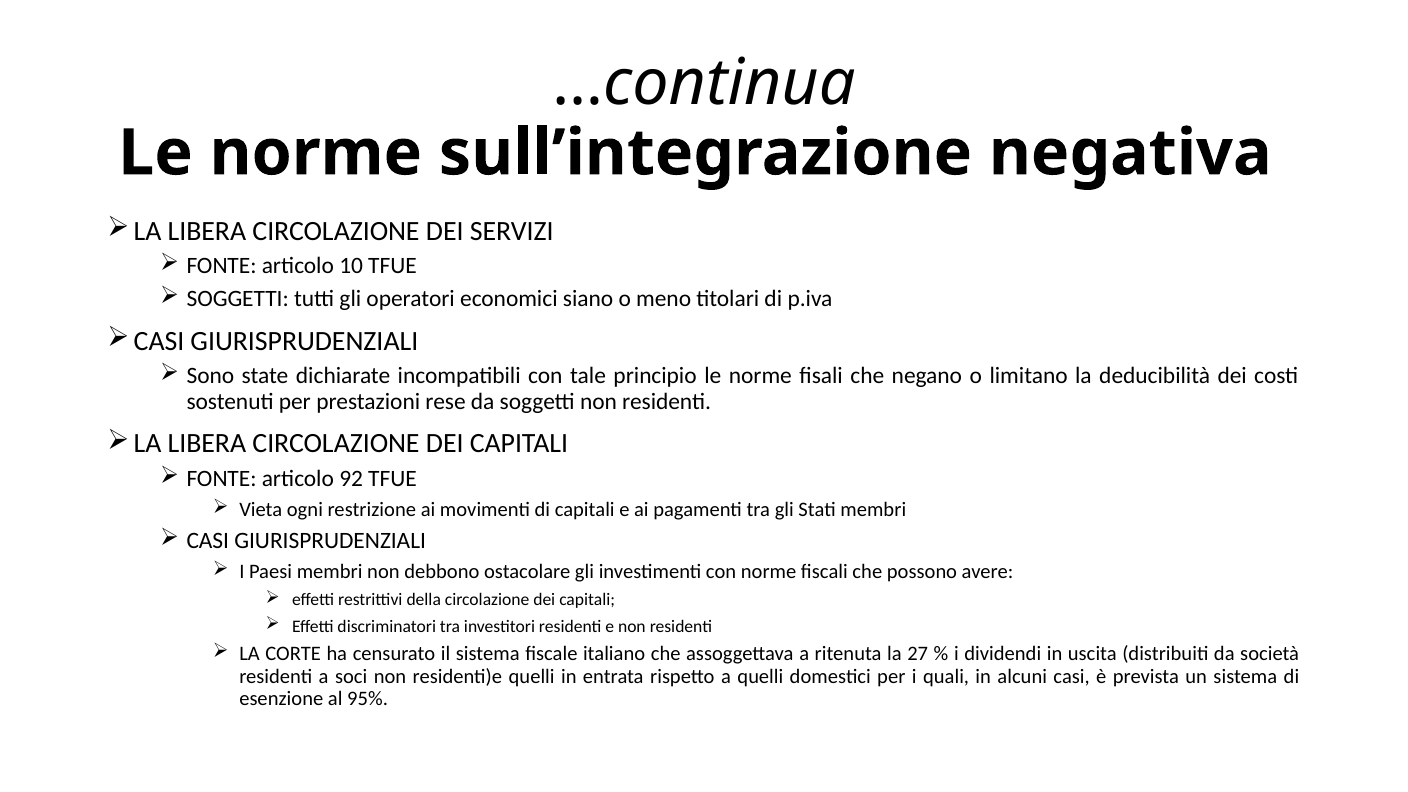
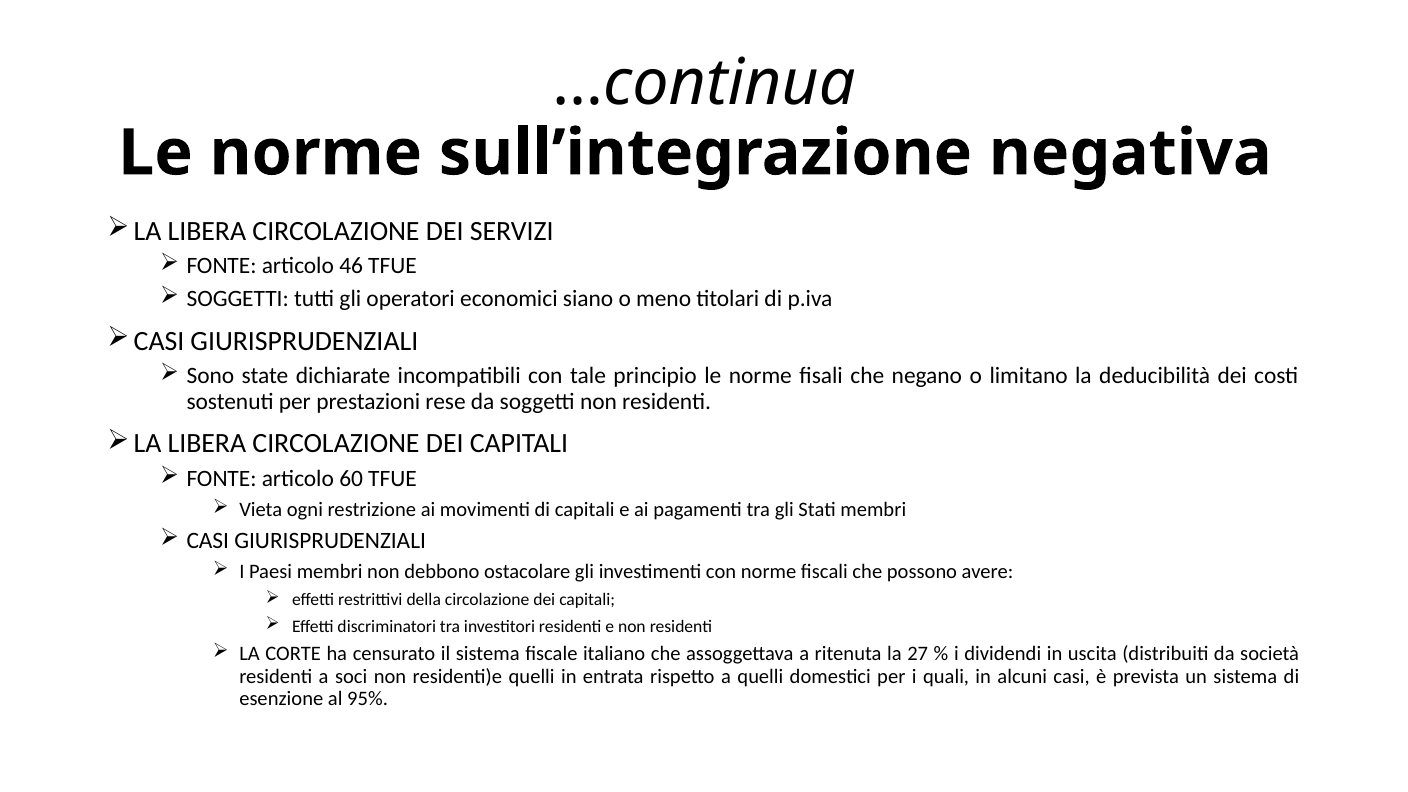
10: 10 -> 46
92: 92 -> 60
